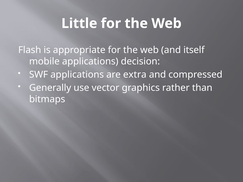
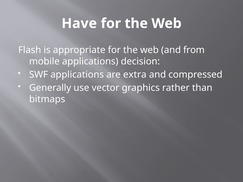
Little: Little -> Have
itself: itself -> from
